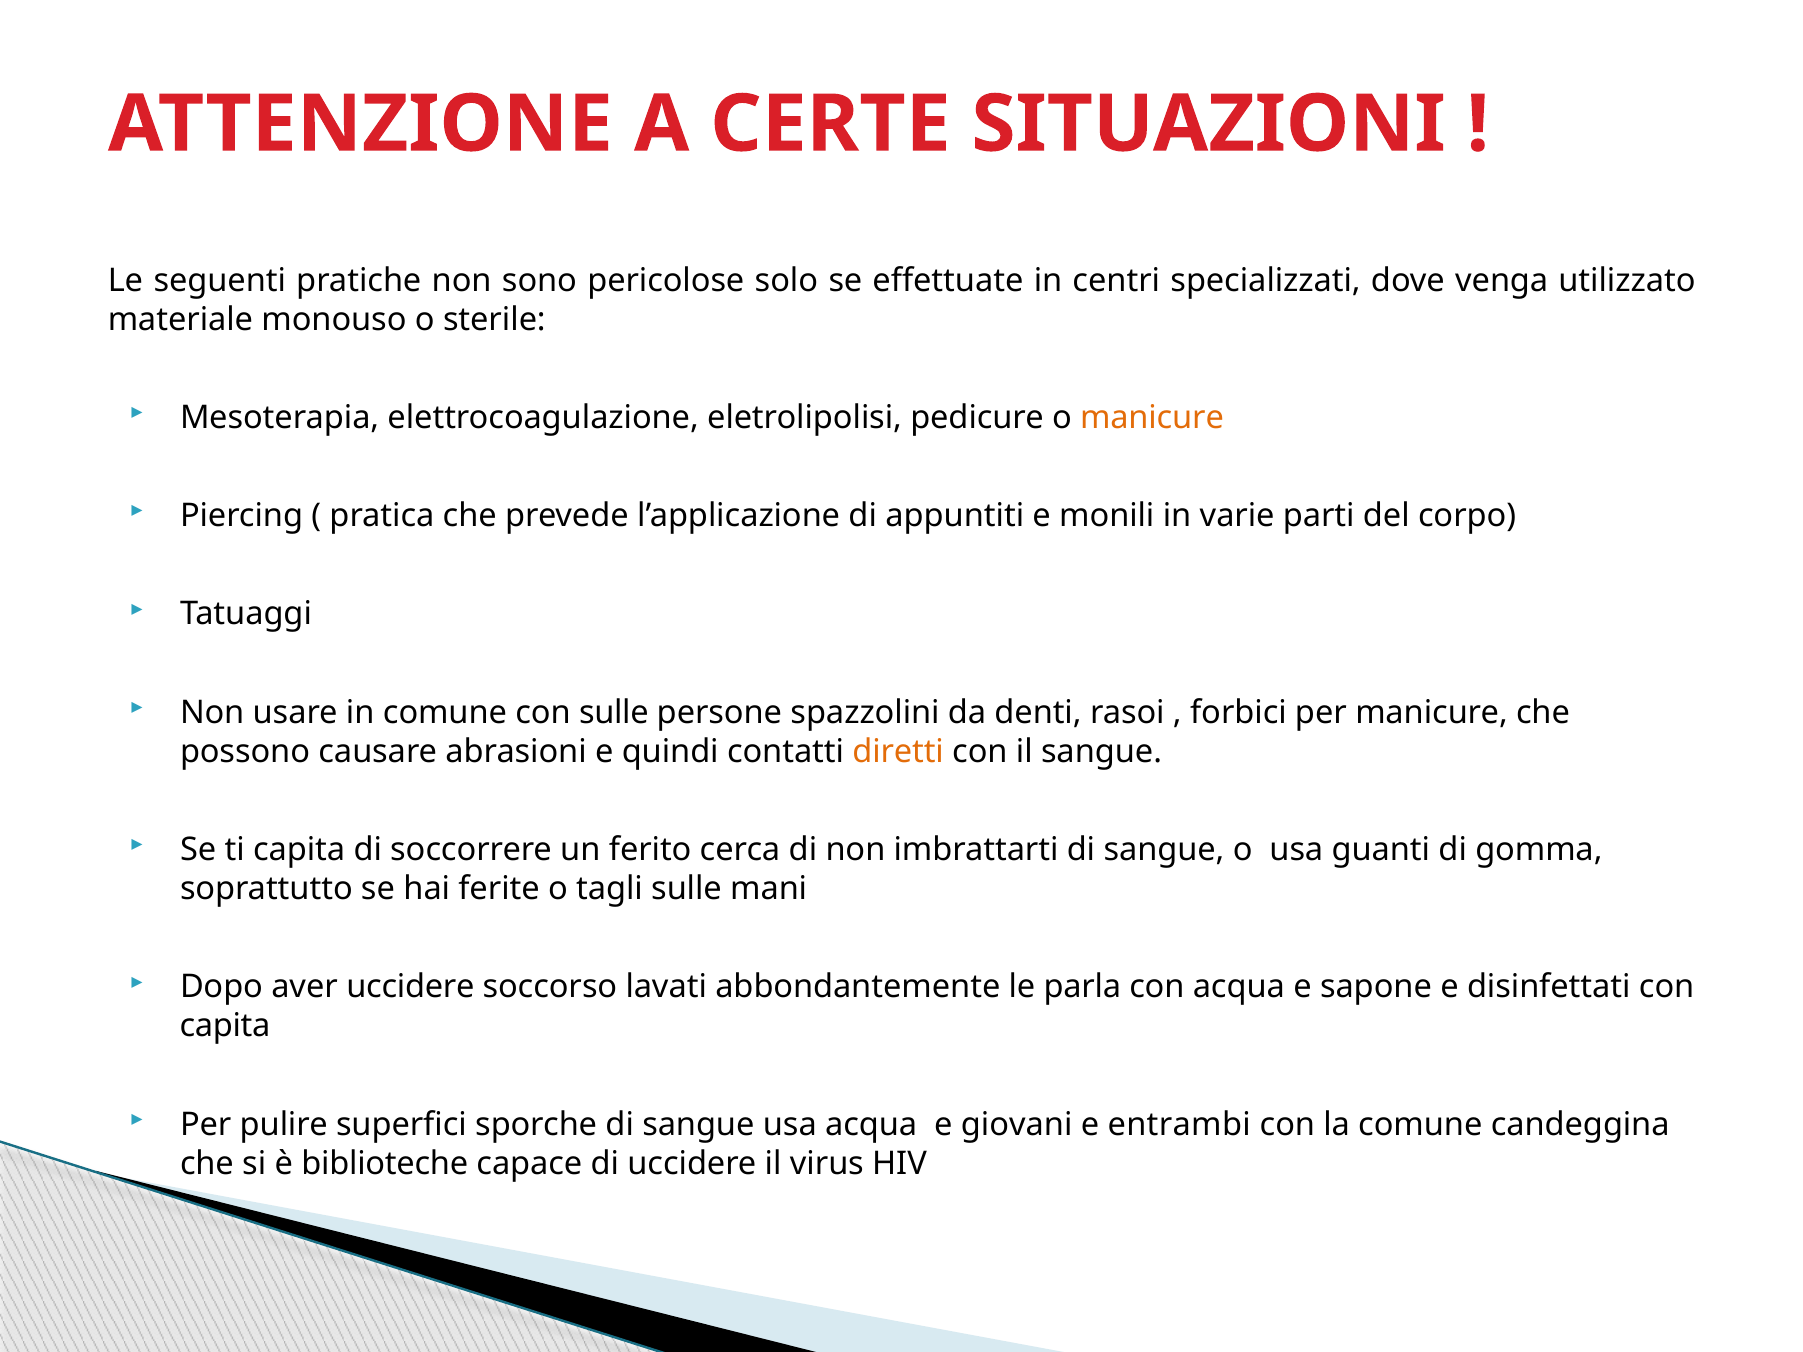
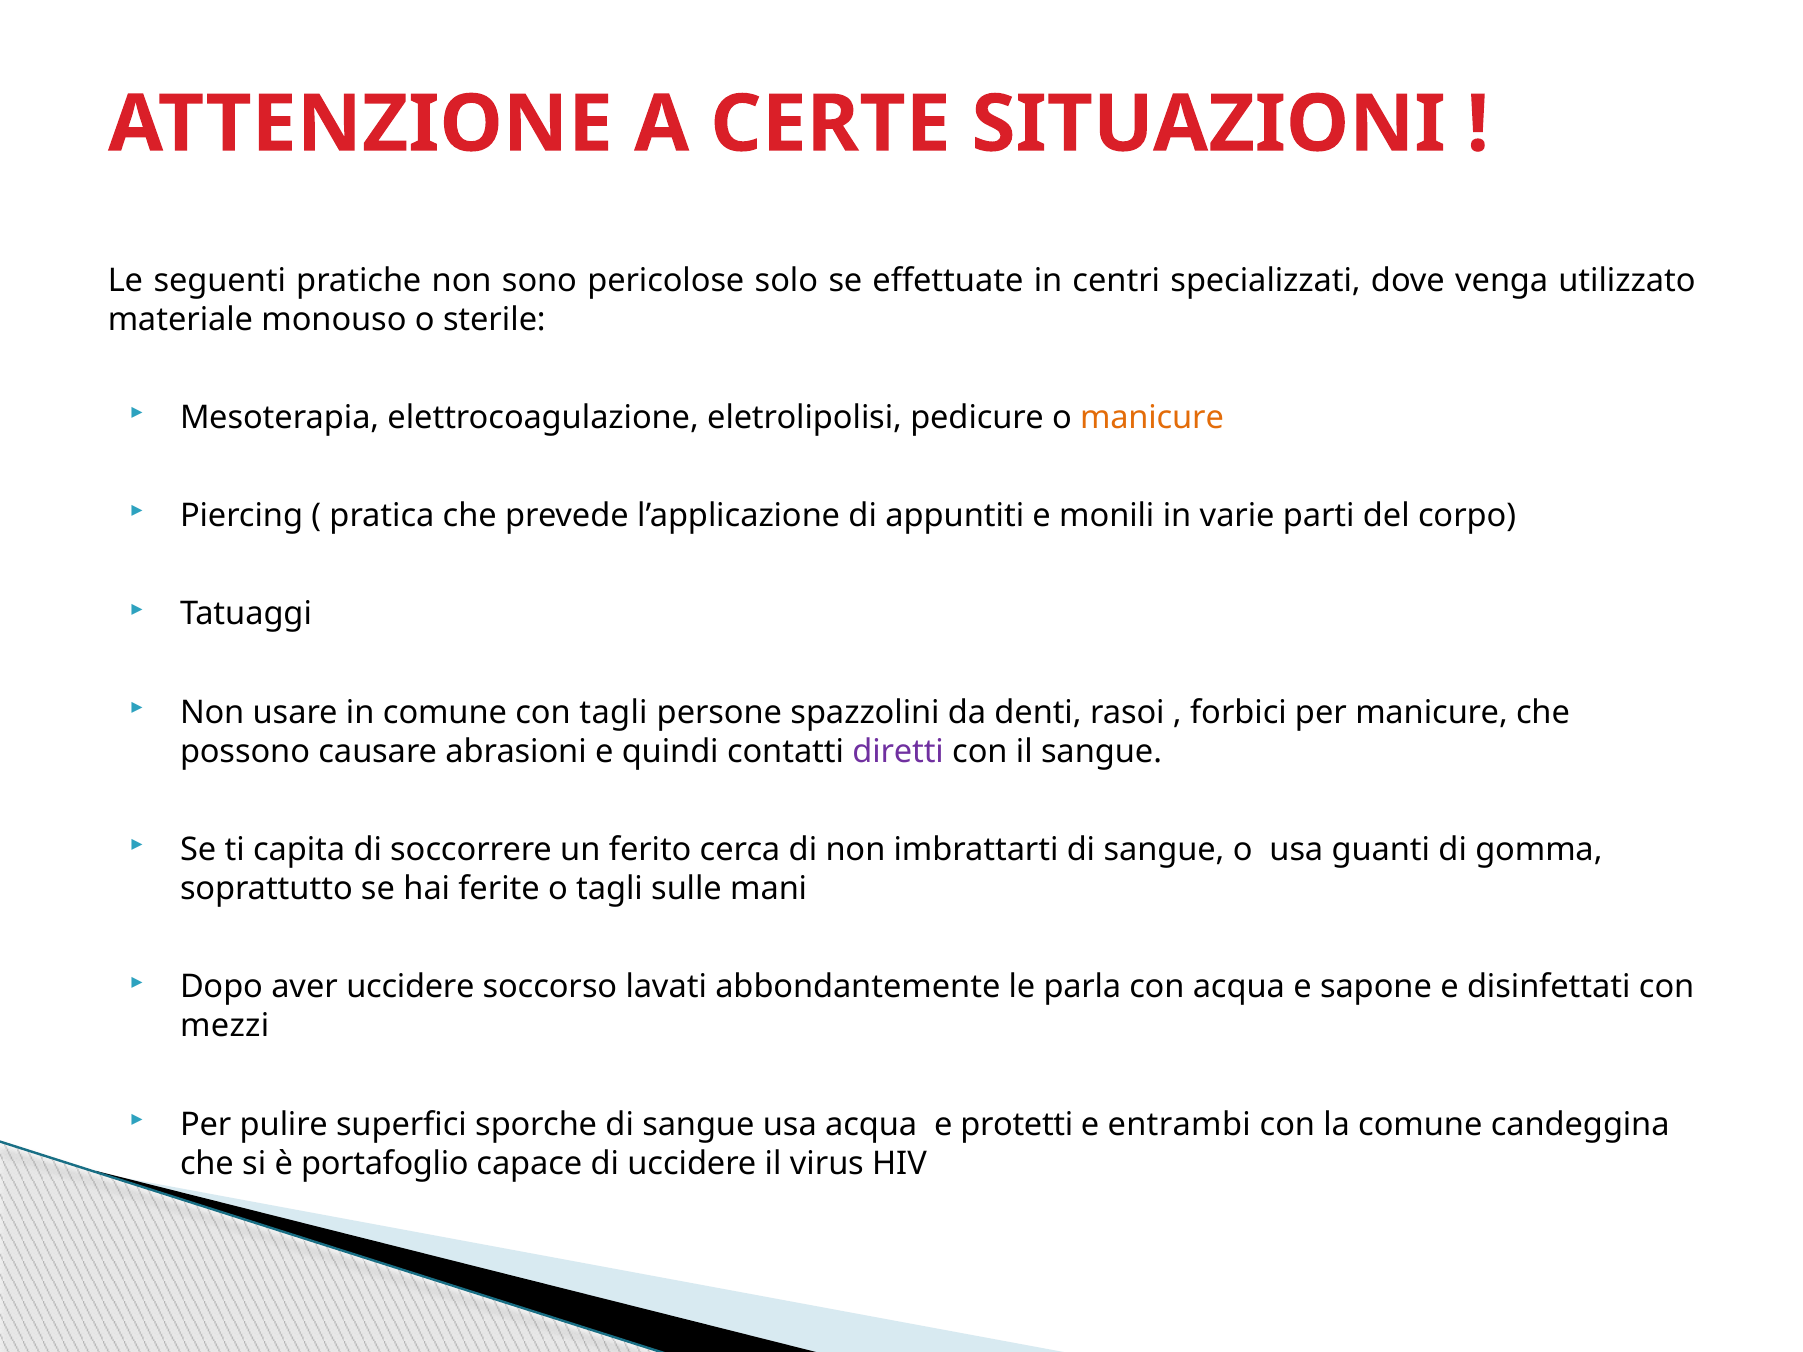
con sulle: sulle -> tagli
diretti colour: orange -> purple
capita at (225, 1026): capita -> mezzi
giovani: giovani -> protetti
biblioteche: biblioteche -> portafoglio
